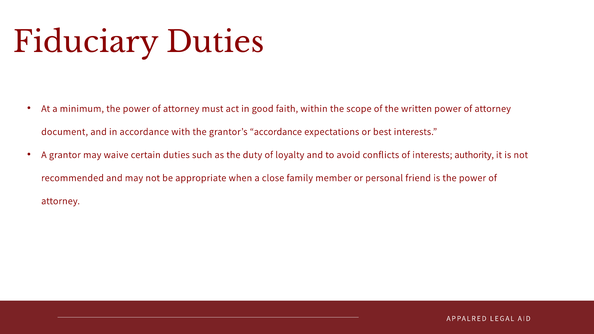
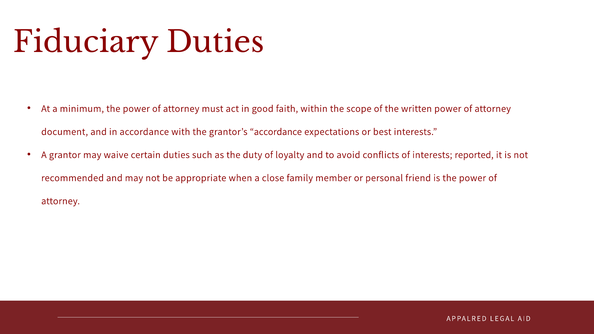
authority: authority -> reported
